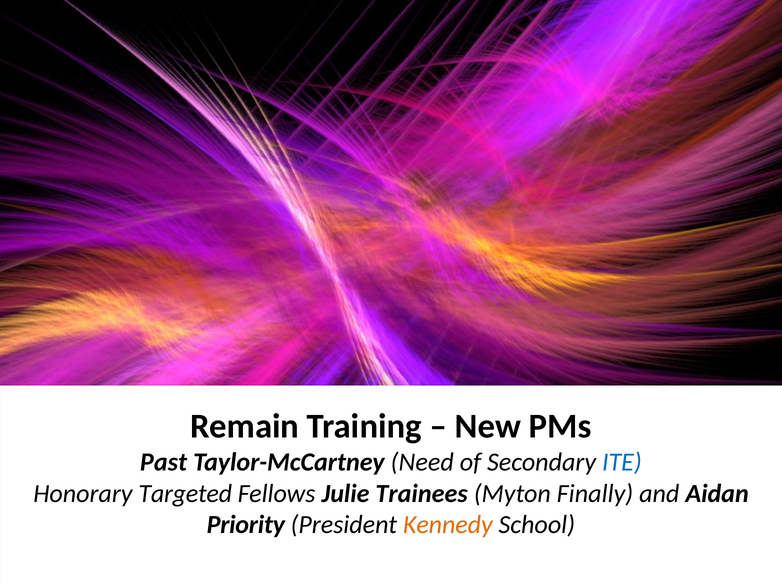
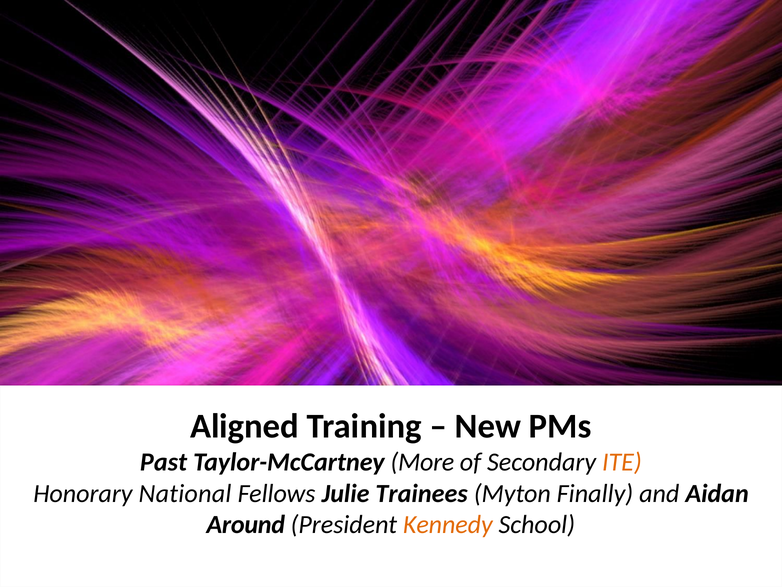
Remain: Remain -> Aligned
Need: Need -> More
ITE colour: blue -> orange
Targeted: Targeted -> National
Priority: Priority -> Around
